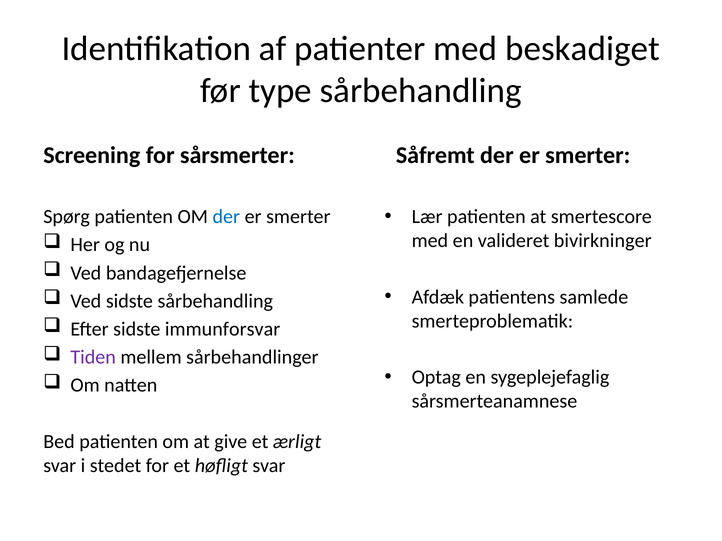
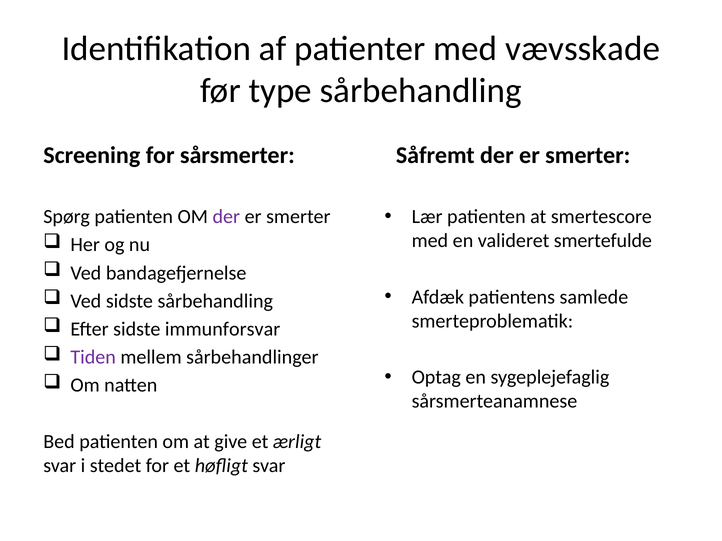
beskadiget: beskadiget -> vævsskade
der at (226, 217) colour: blue -> purple
bivirkninger: bivirkninger -> smertefulde
